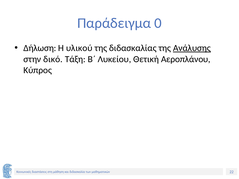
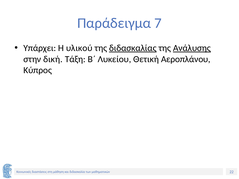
0: 0 -> 7
Δήλωση: Δήλωση -> Υπάρχει
διδασκαλίας underline: none -> present
δικό: δικό -> δική
